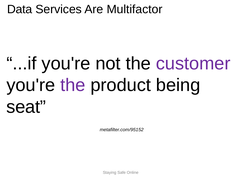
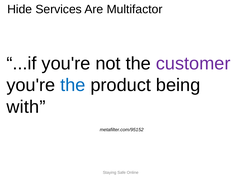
Data: Data -> Hide
the at (73, 85) colour: purple -> blue
seat: seat -> with
